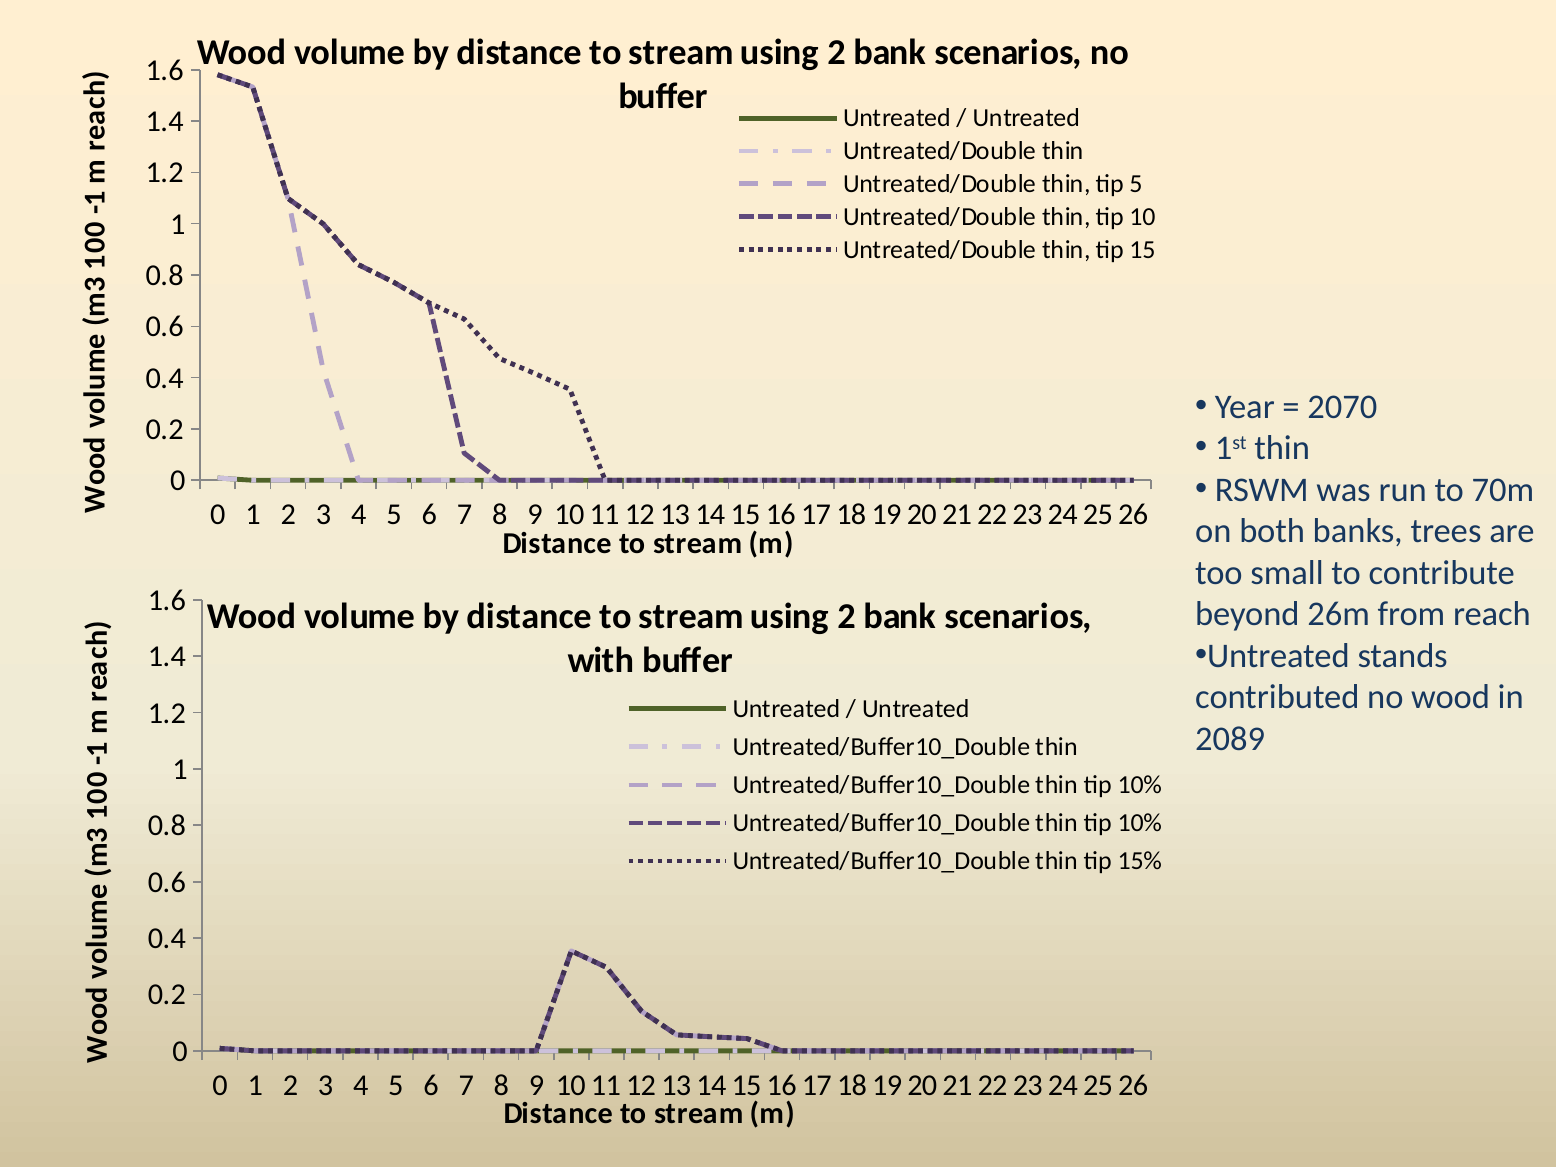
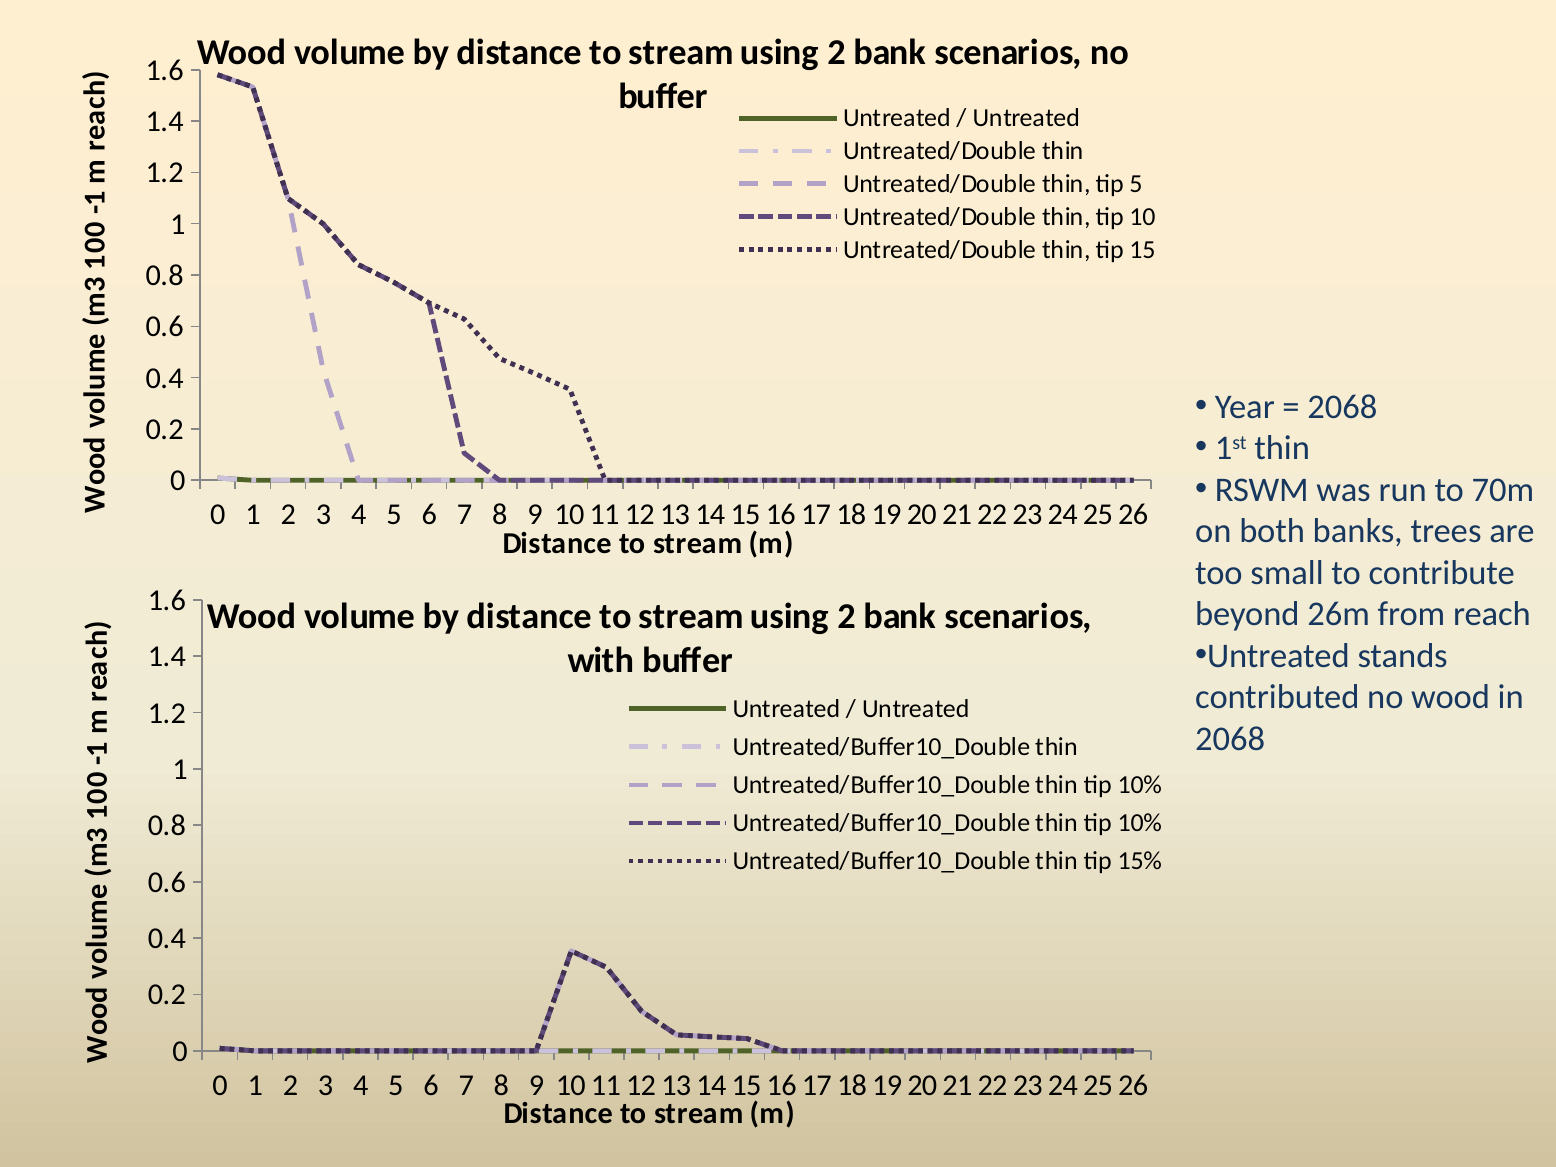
2070 at (1342, 407): 2070 -> 2068
2089 at (1230, 739): 2089 -> 2068
